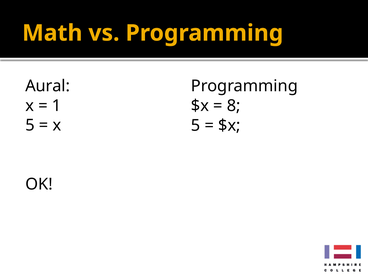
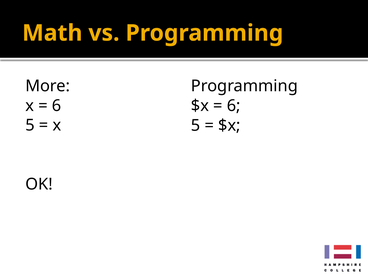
Aural: Aural -> More
1 at (57, 106): 1 -> 6
8 at (234, 106): 8 -> 6
